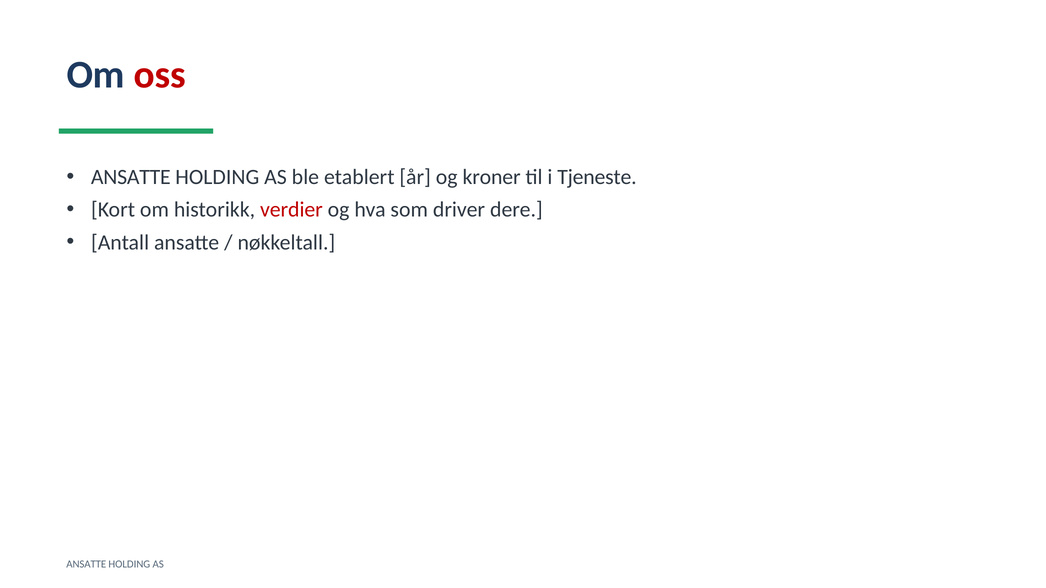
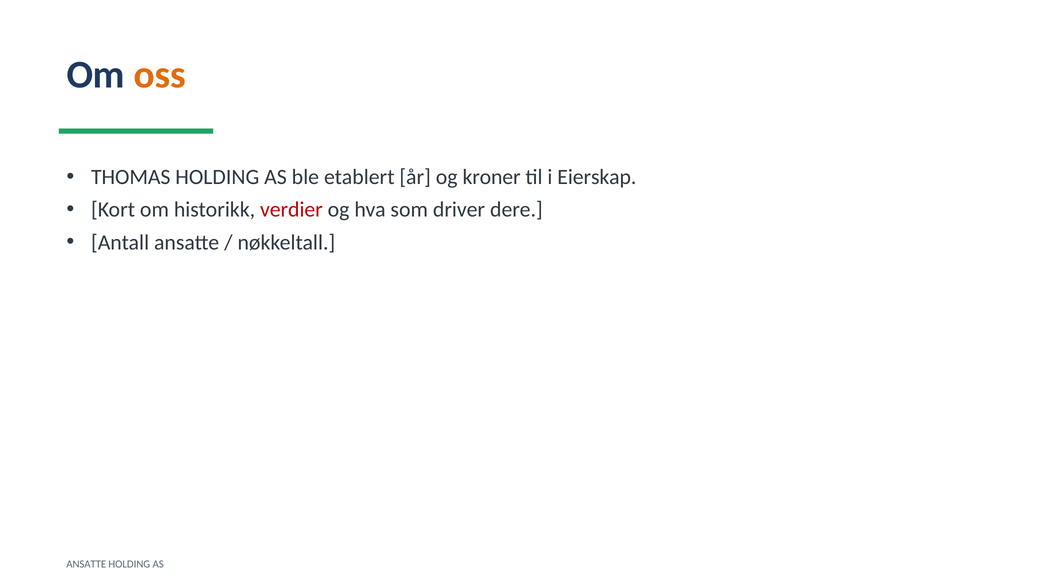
oss colour: red -> orange
ANSATTE at (131, 177): ANSATTE -> THOMAS
Tjeneste: Tjeneste -> Eierskap
